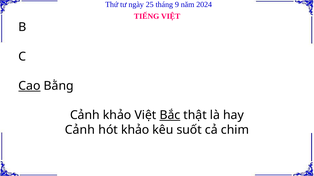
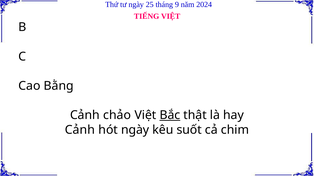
Cao underline: present -> none
Cảnh khảo: khảo -> chảo
hót khảo: khảo -> ngày
